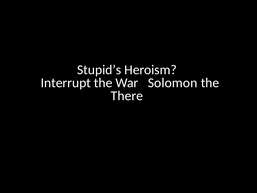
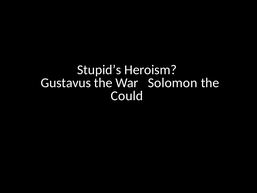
Interrupt: Interrupt -> Gustavus
There: There -> Could
